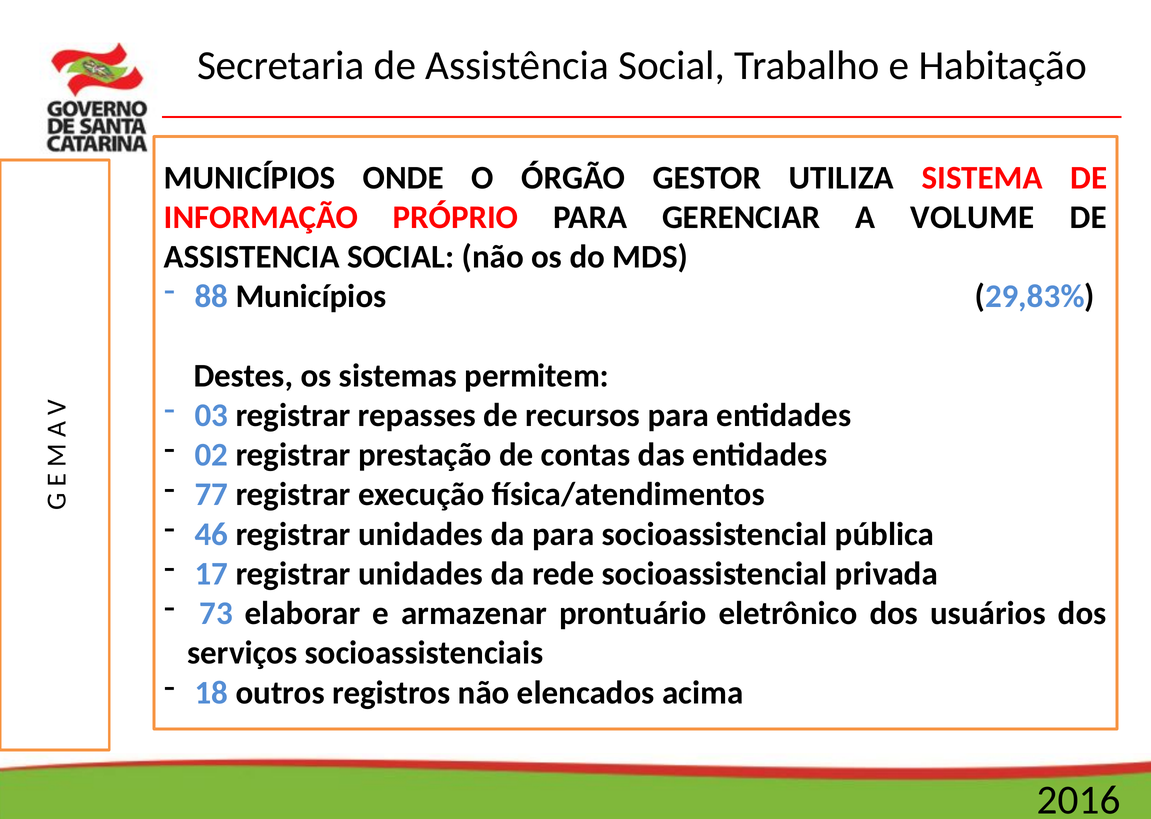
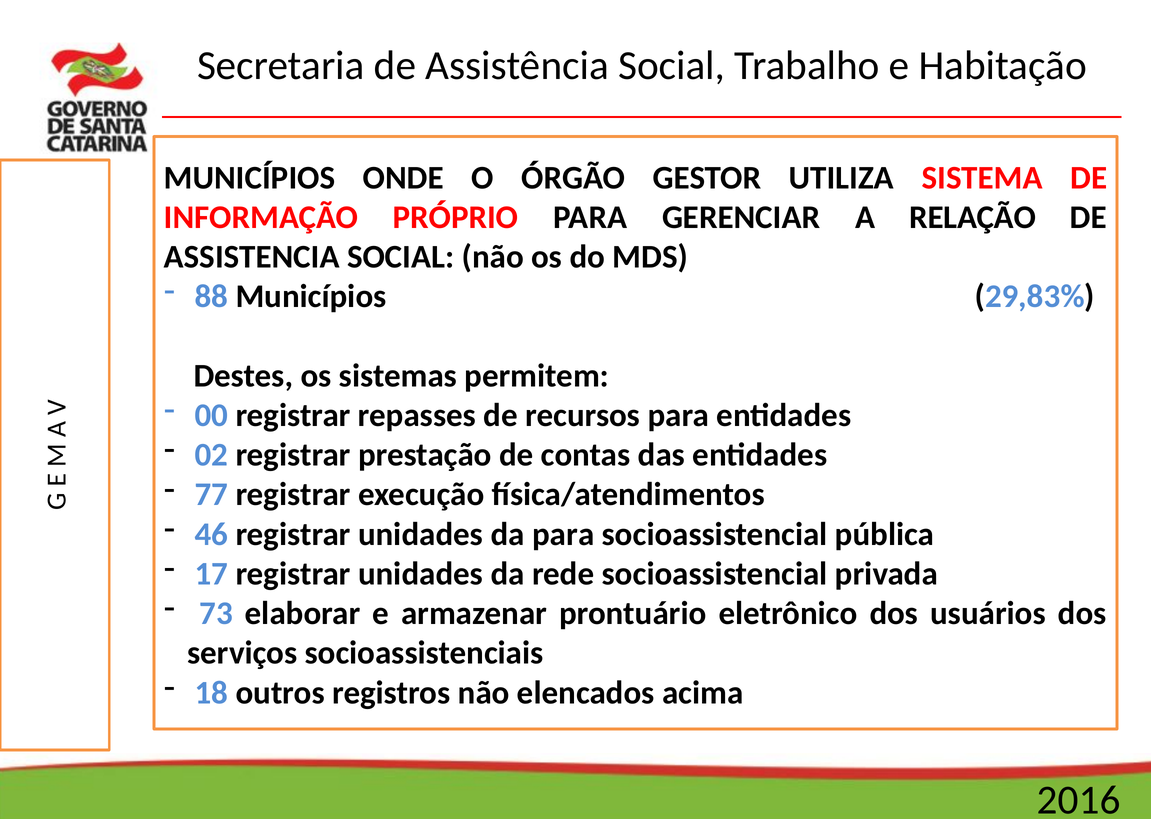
VOLUME: VOLUME -> RELAÇÃO
03: 03 -> 00
